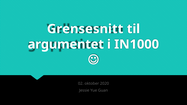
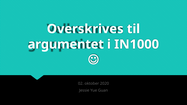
Grensesnitt: Grensesnitt -> Overskrives
